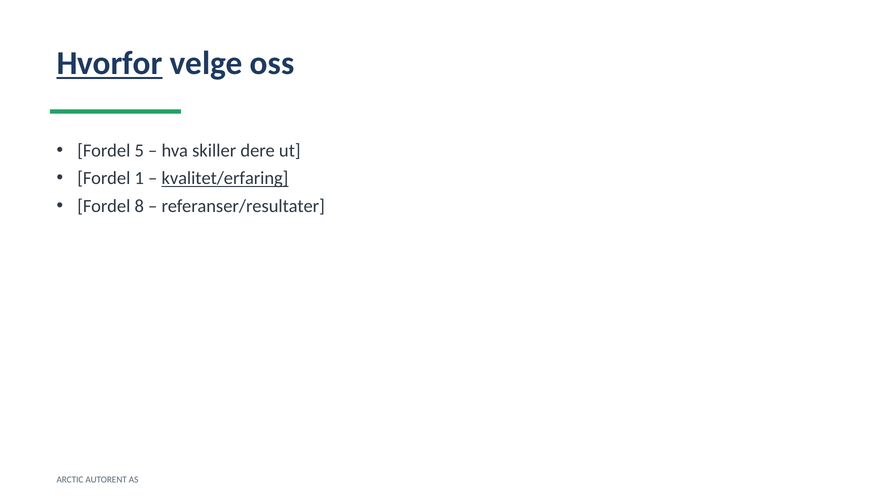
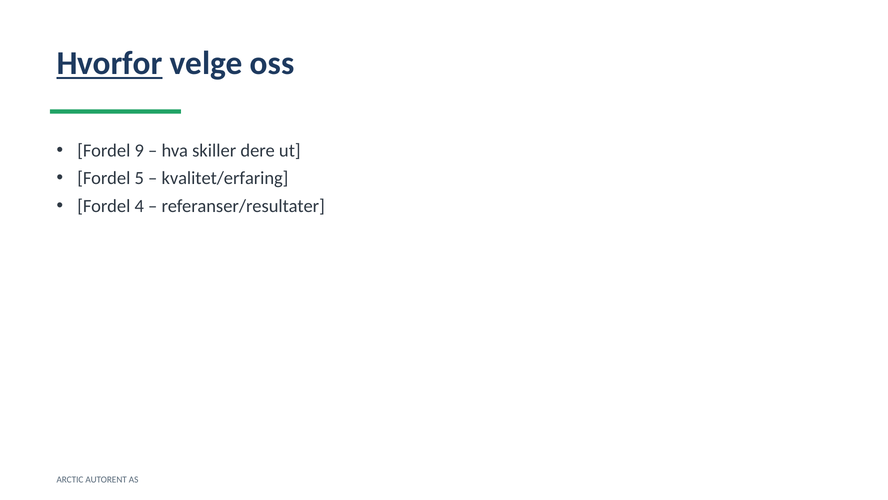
5: 5 -> 9
1: 1 -> 5
kvalitet/erfaring underline: present -> none
8: 8 -> 4
